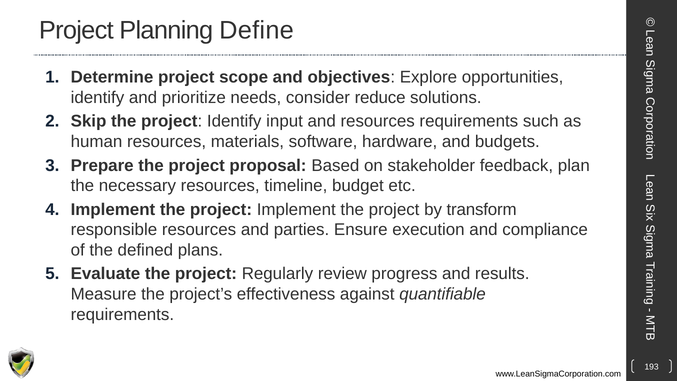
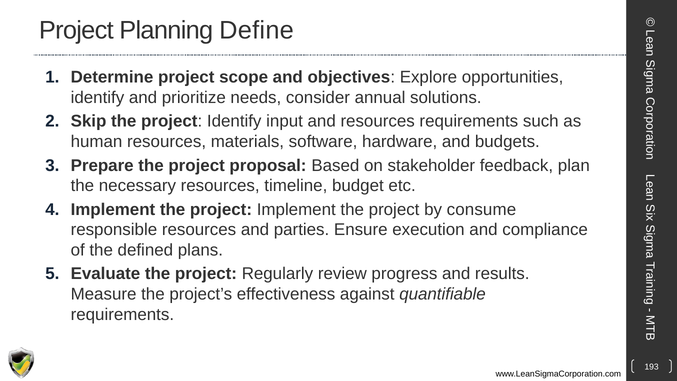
reduce: reduce -> annual
transform: transform -> consume
